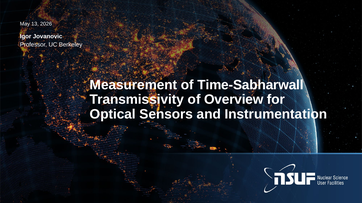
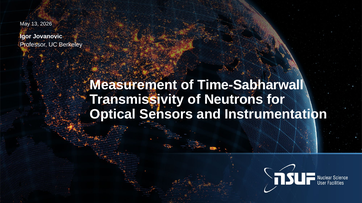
Overview: Overview -> Neutrons
